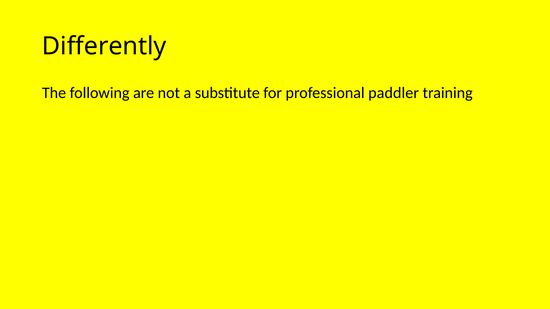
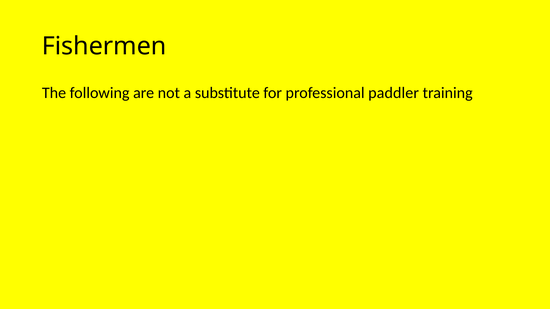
Differently: Differently -> Fishermen
